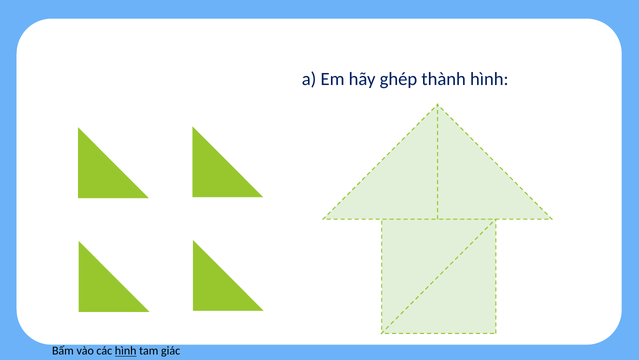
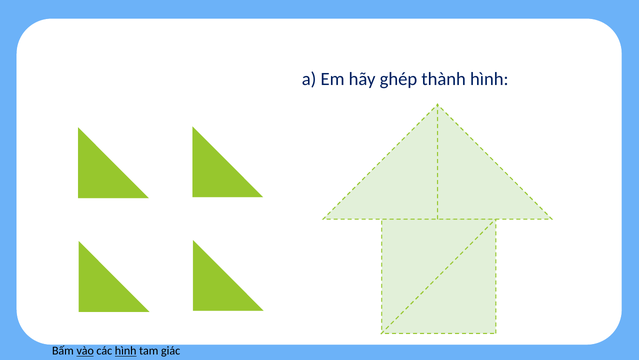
vào underline: none -> present
